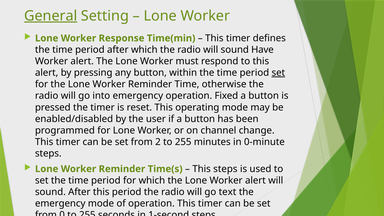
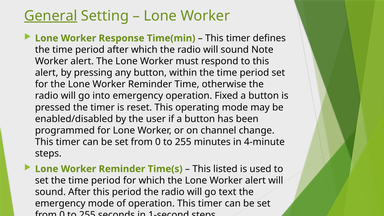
Have: Have -> Note
set at (278, 73) underline: present -> none
2 at (158, 142): 2 -> 0
0-minute: 0-minute -> 4-minute
This steps: steps -> listed
